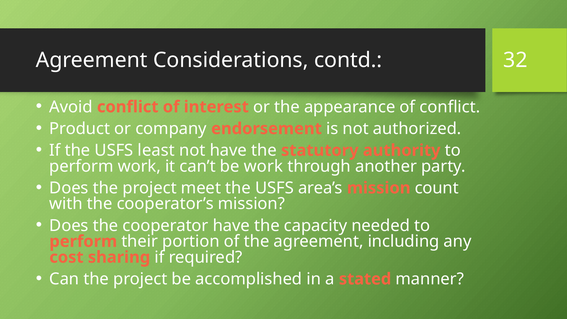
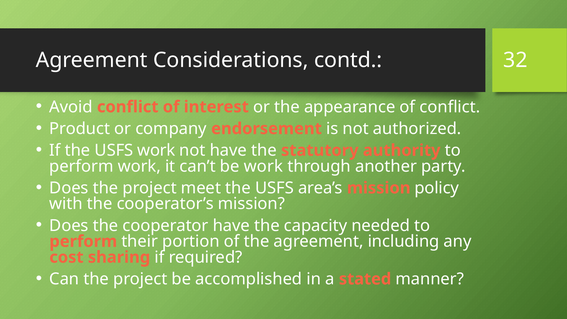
USFS least: least -> work
count: count -> policy
